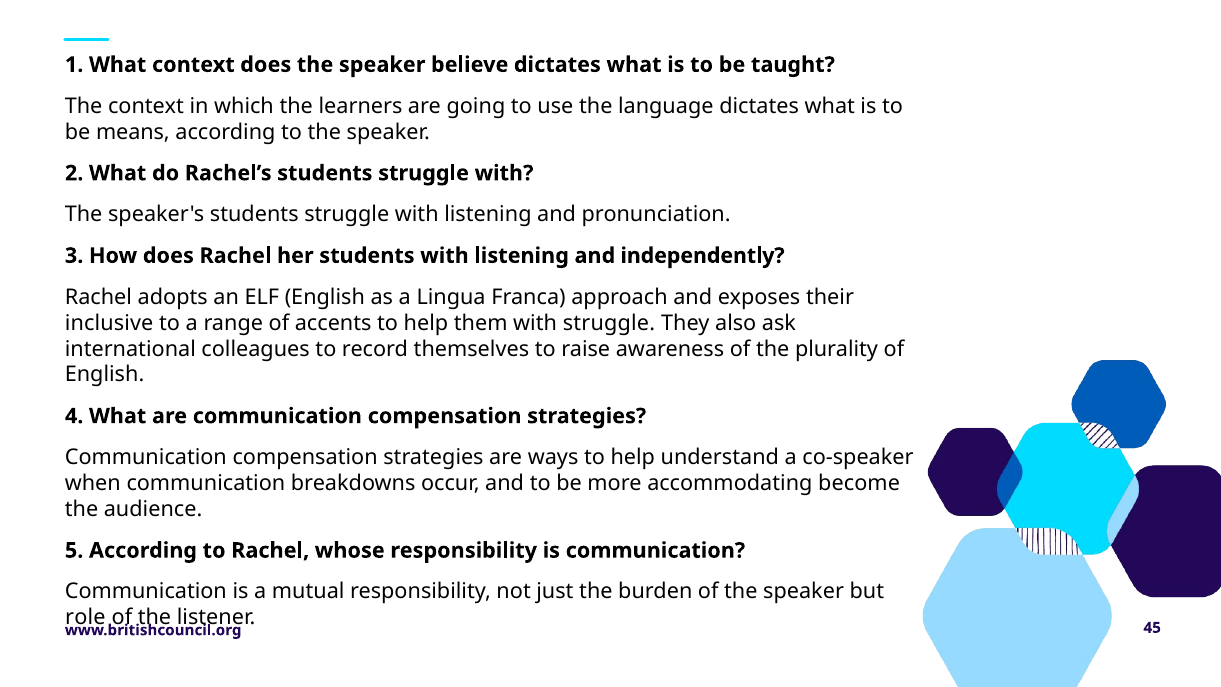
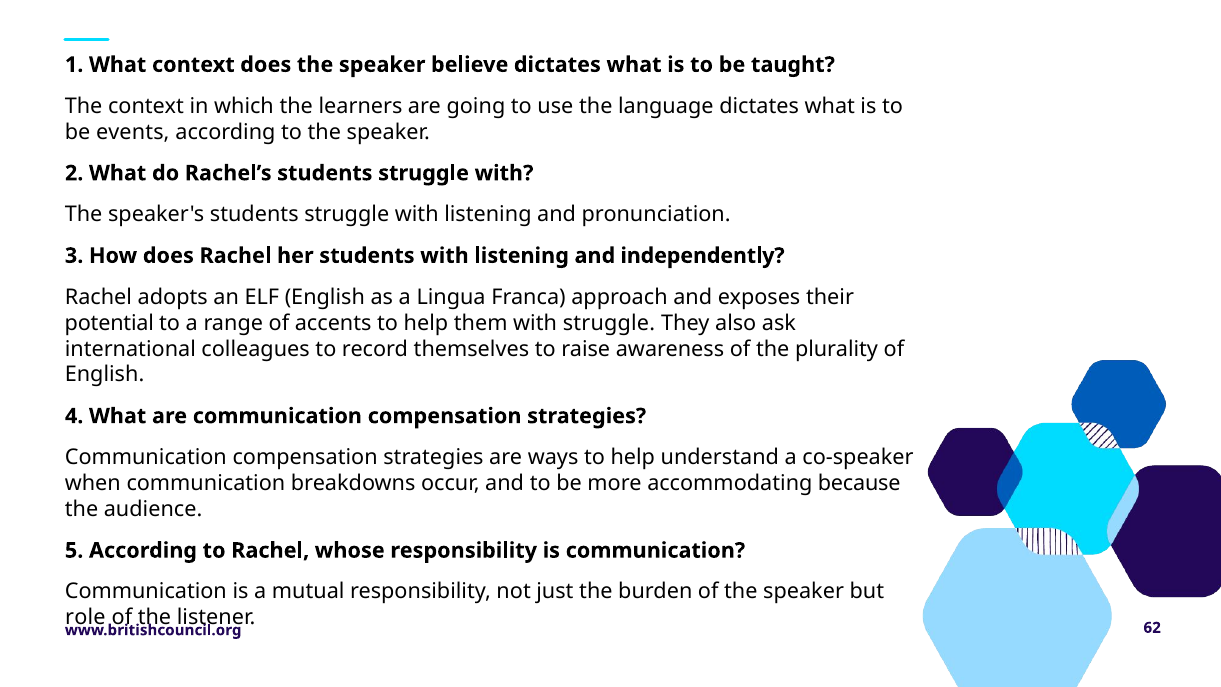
means: means -> events
inclusive: inclusive -> potential
become: become -> because
45: 45 -> 62
